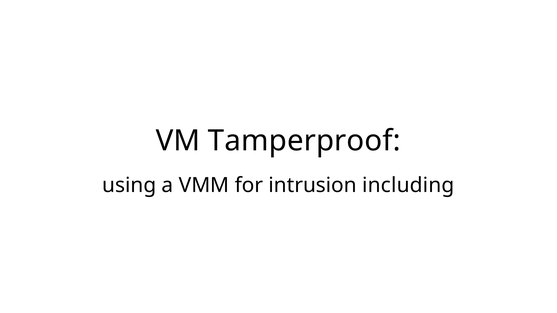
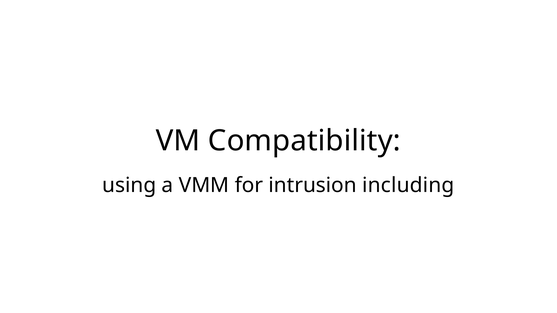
Tamperproof: Tamperproof -> Compatibility
